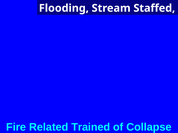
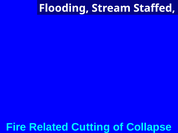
Trained: Trained -> Cutting
